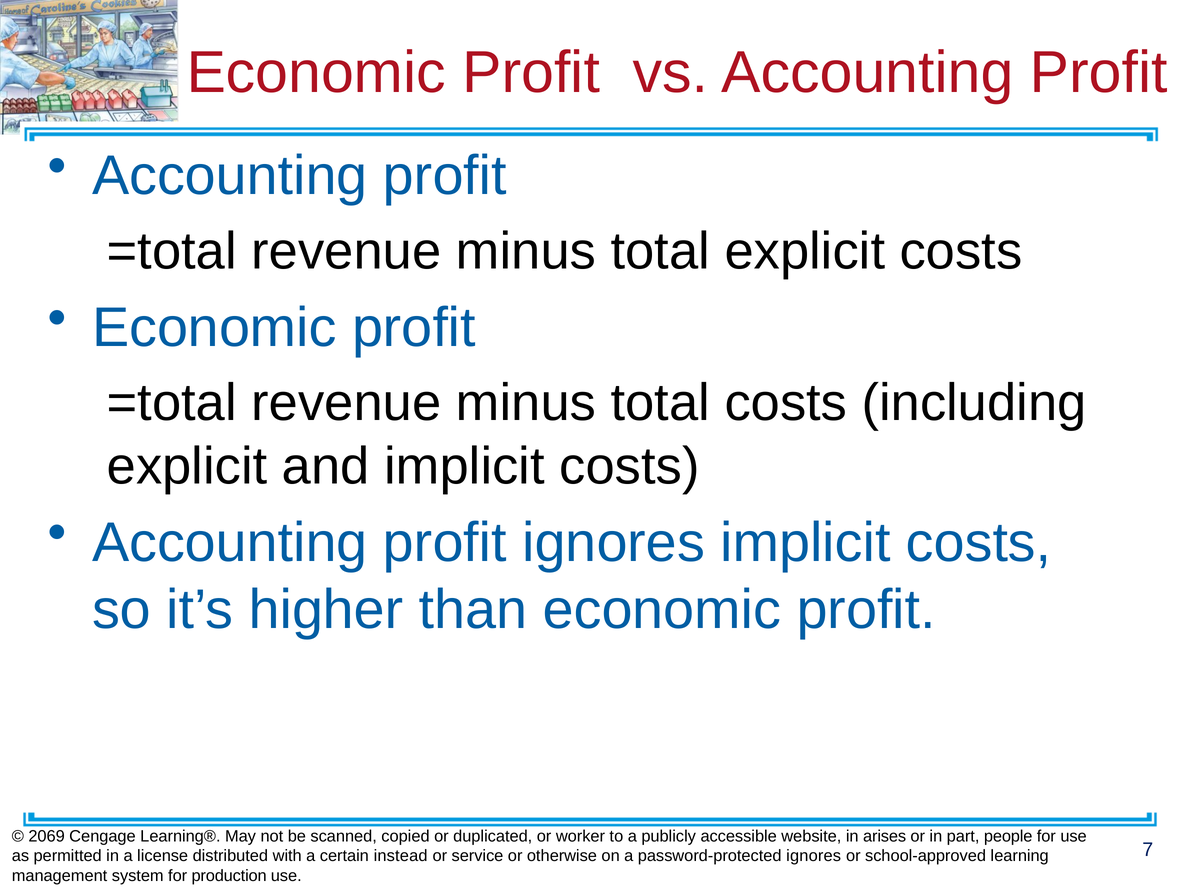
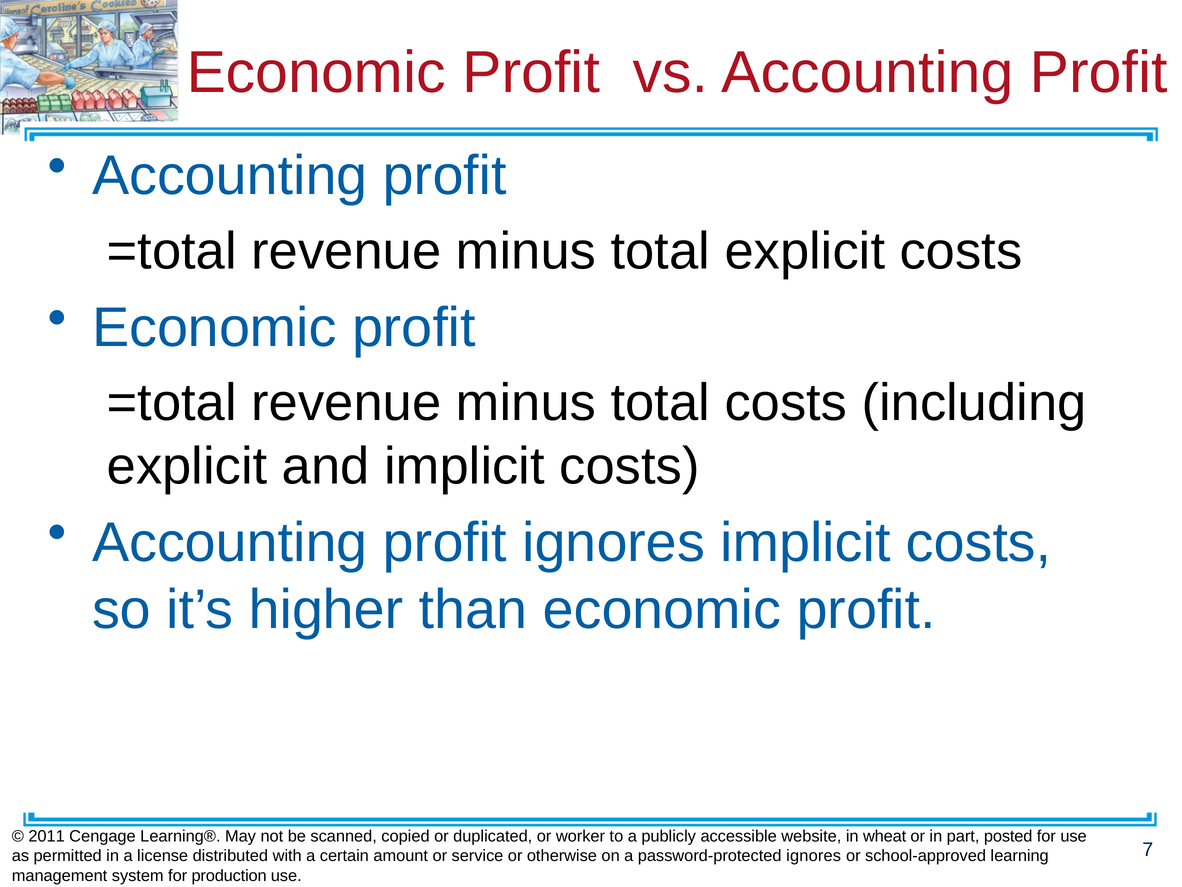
2069: 2069 -> 2011
arises: arises -> wheat
people: people -> posted
instead: instead -> amount
